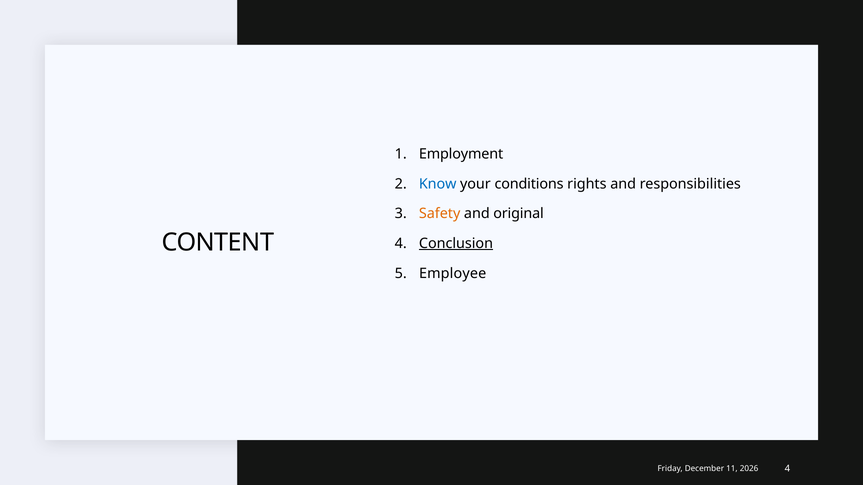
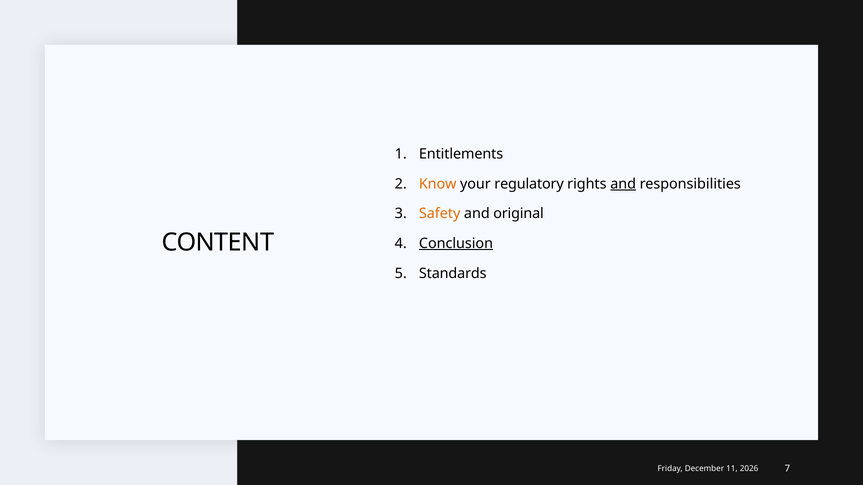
Employment: Employment -> Entitlements
Know colour: blue -> orange
conditions: conditions -> regulatory
and at (623, 184) underline: none -> present
Employee: Employee -> Standards
4 at (787, 469): 4 -> 7
